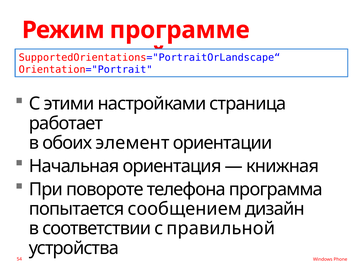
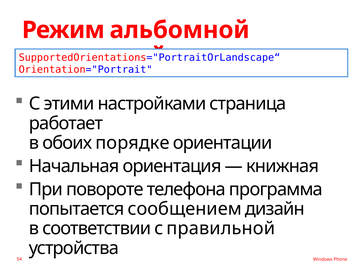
программе: программе -> альбомной
элемент: элемент -> порядке
